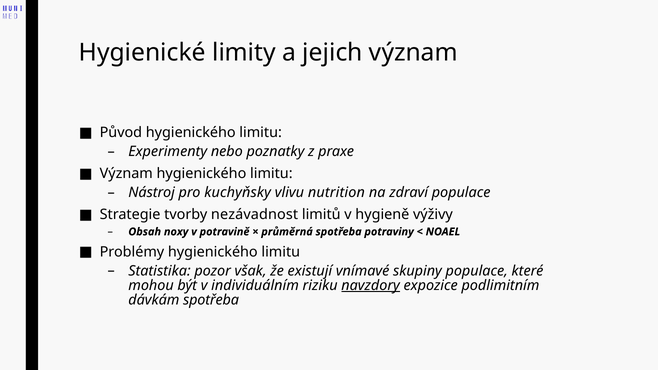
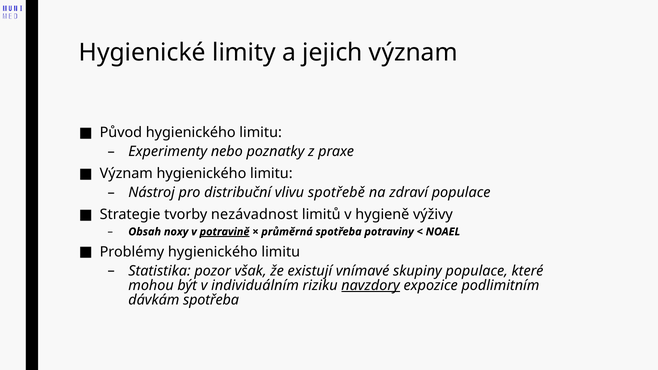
kuchyňsky: kuchyňsky -> distribuční
nutrition: nutrition -> spotřebě
potravině underline: none -> present
